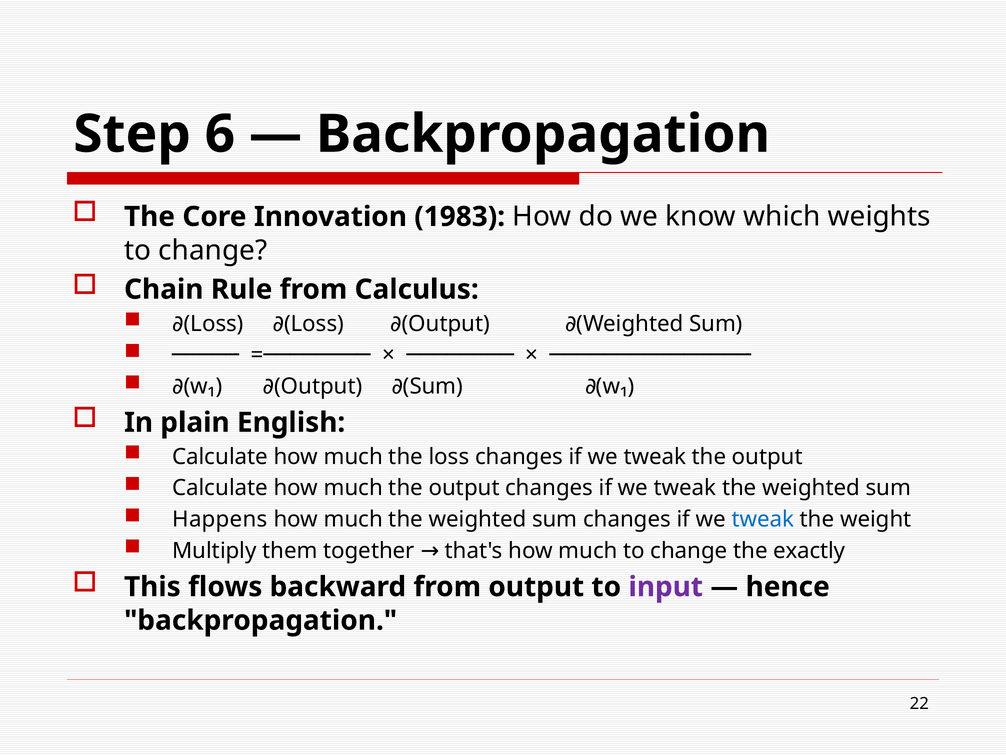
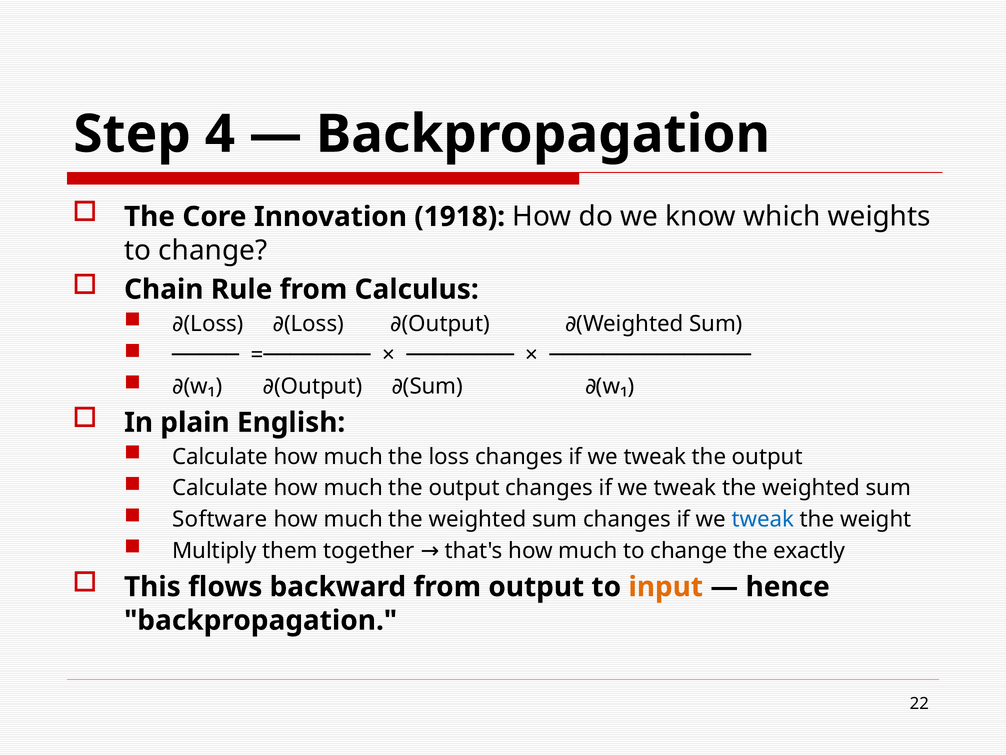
6: 6 -> 4
1983: 1983 -> 1918
Happens: Happens -> Software
input colour: purple -> orange
